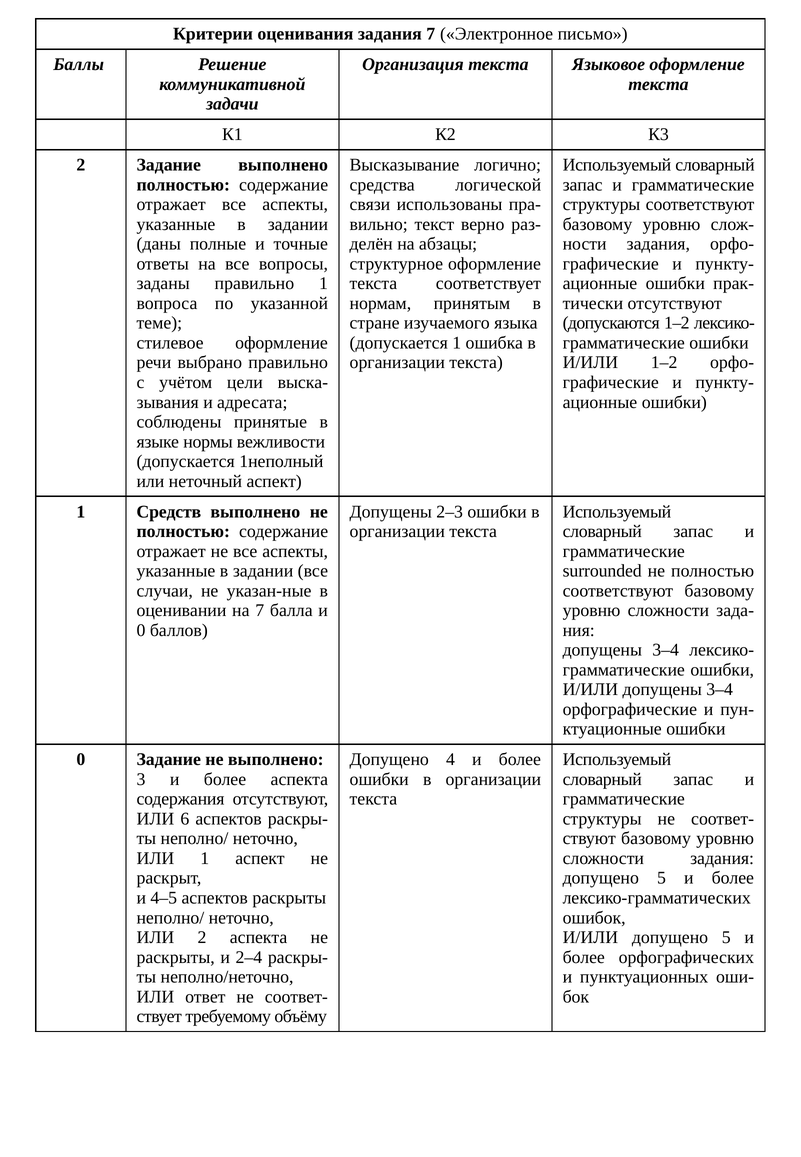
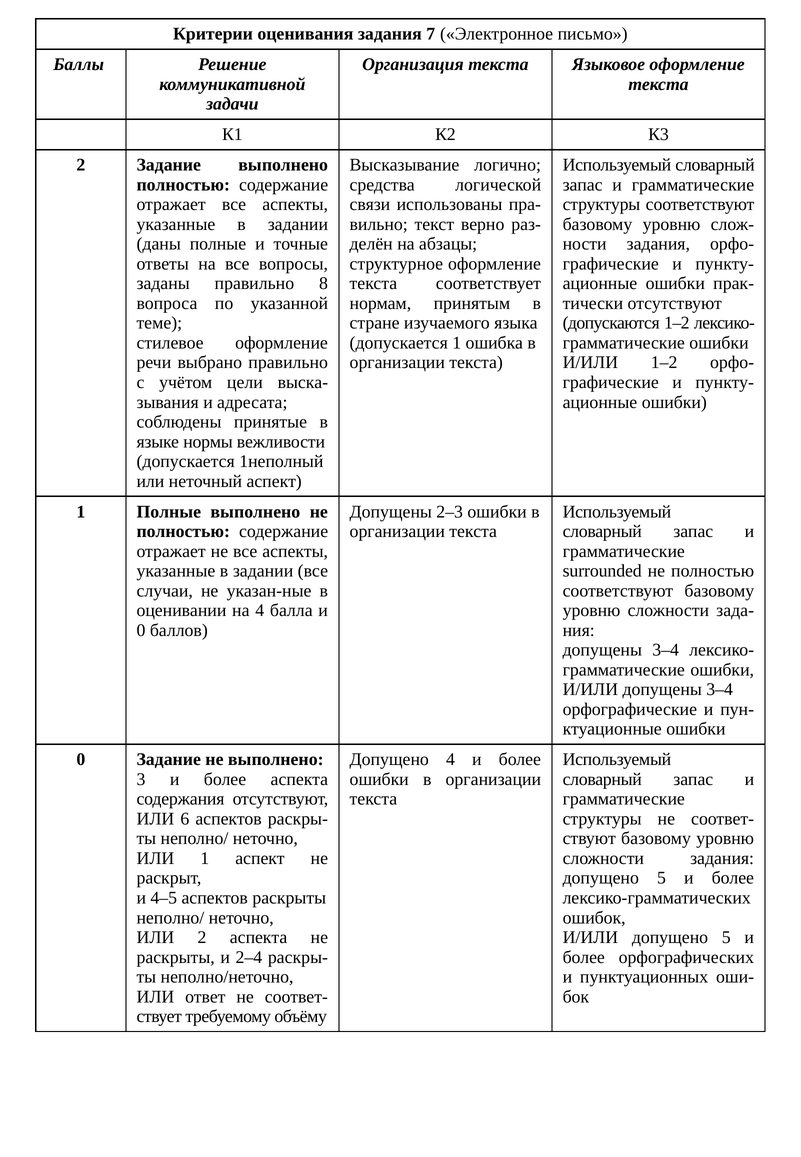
правильно 1: 1 -> 8
1 Средств: Средств -> Полные
на 7: 7 -> 4
